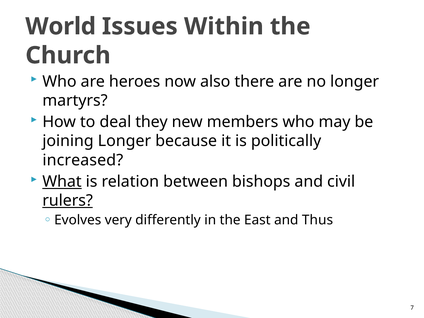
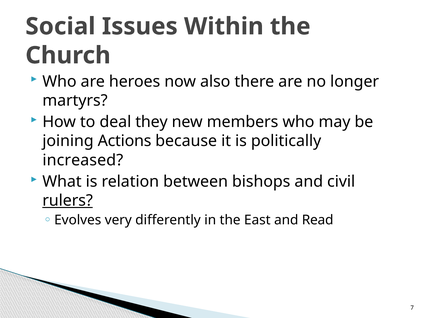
World: World -> Social
joining Longer: Longer -> Actions
What underline: present -> none
Thus: Thus -> Read
